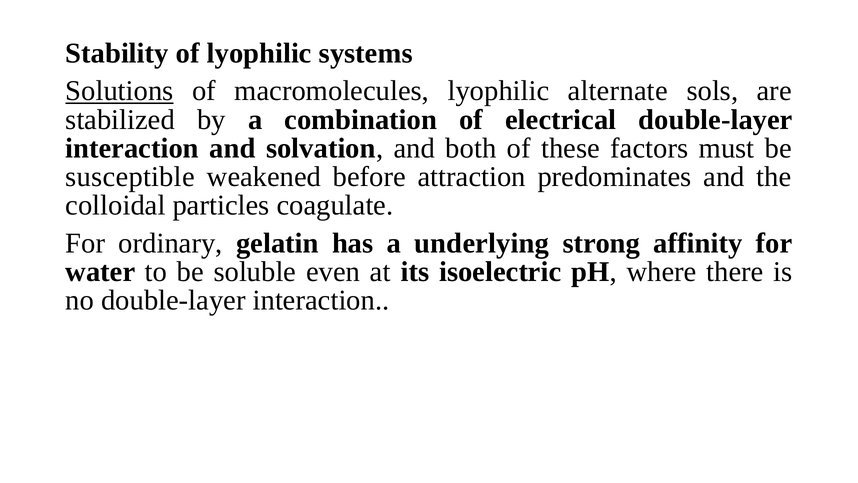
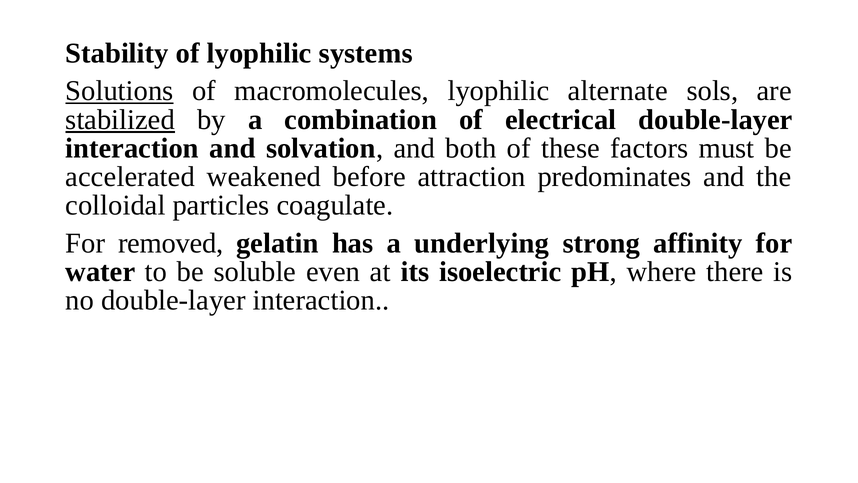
stabilized underline: none -> present
susceptible: susceptible -> accelerated
ordinary: ordinary -> removed
